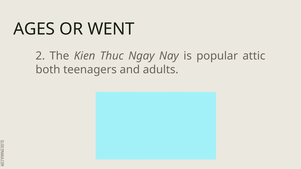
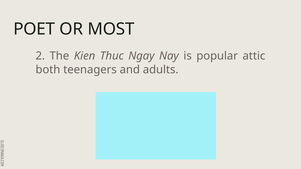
AGES: AGES -> POET
WENT: WENT -> MOST
